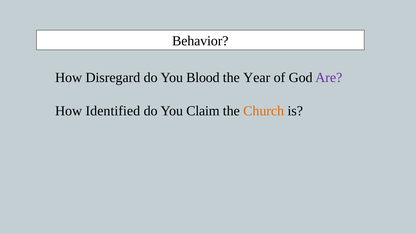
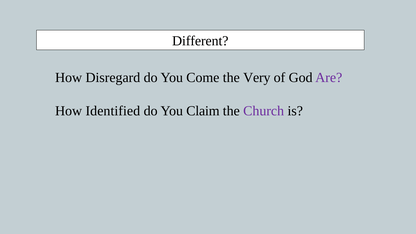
Behavior: Behavior -> Different
Blood: Blood -> Come
Year: Year -> Very
Church colour: orange -> purple
